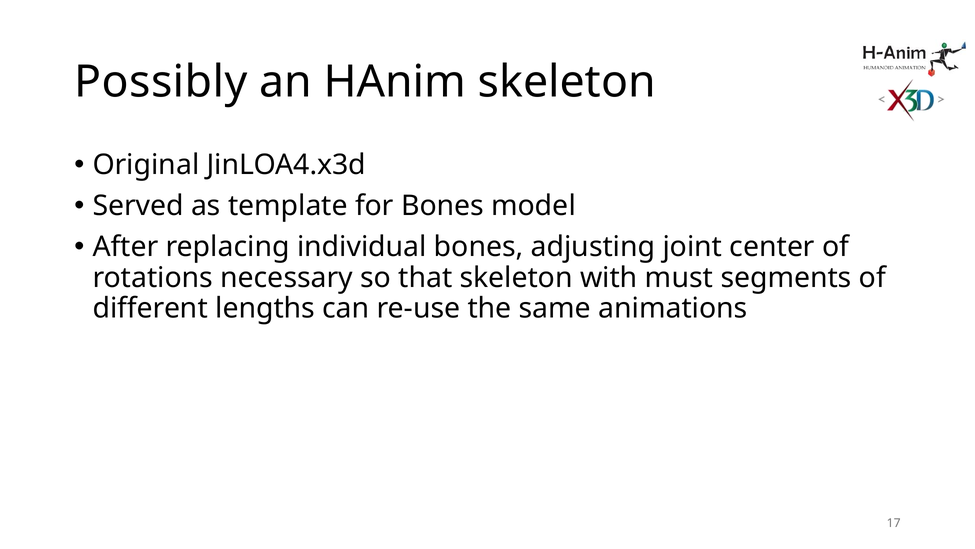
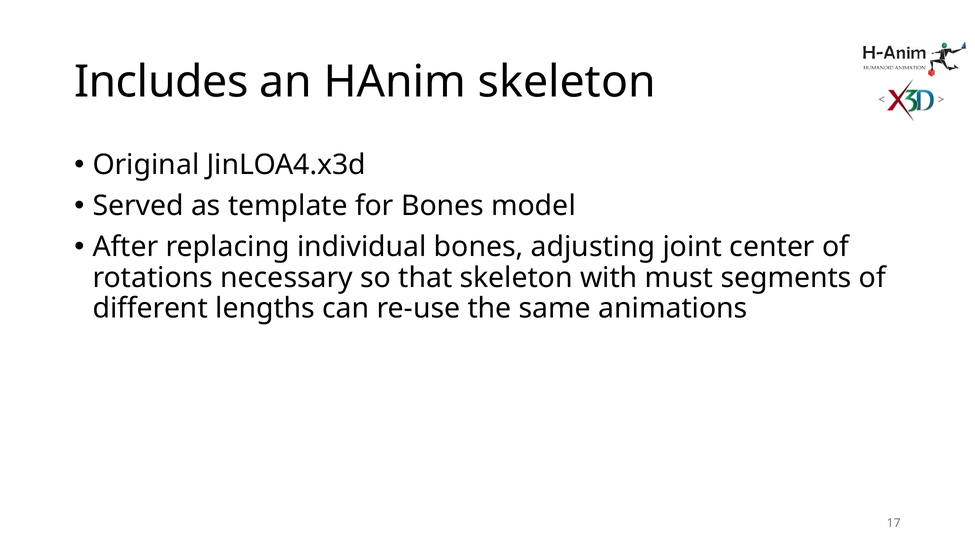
Possibly: Possibly -> Includes
